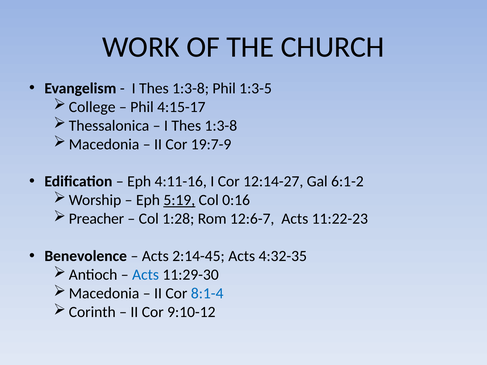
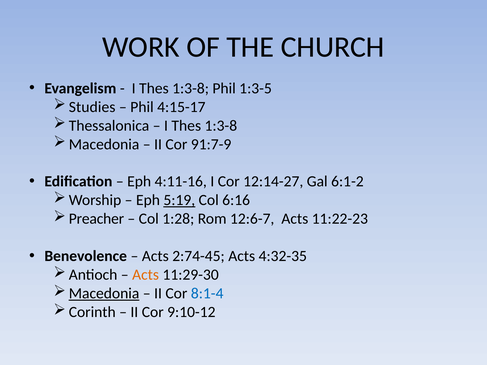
College: College -> Studies
19:7-9: 19:7-9 -> 91:7-9
0:16: 0:16 -> 6:16
2:14-45: 2:14-45 -> 2:74-45
Acts at (146, 275) colour: blue -> orange
Macedonia at (104, 294) underline: none -> present
